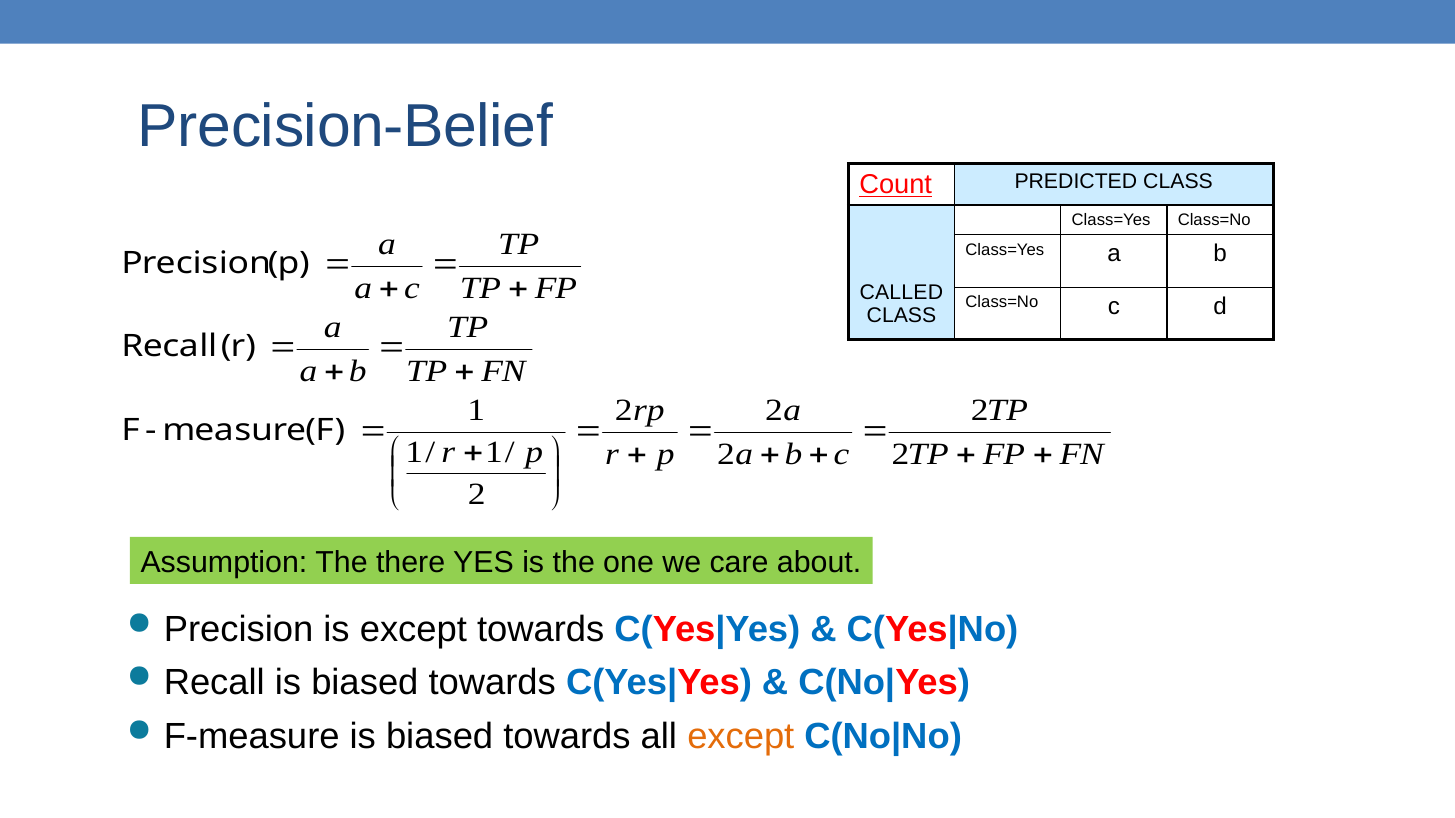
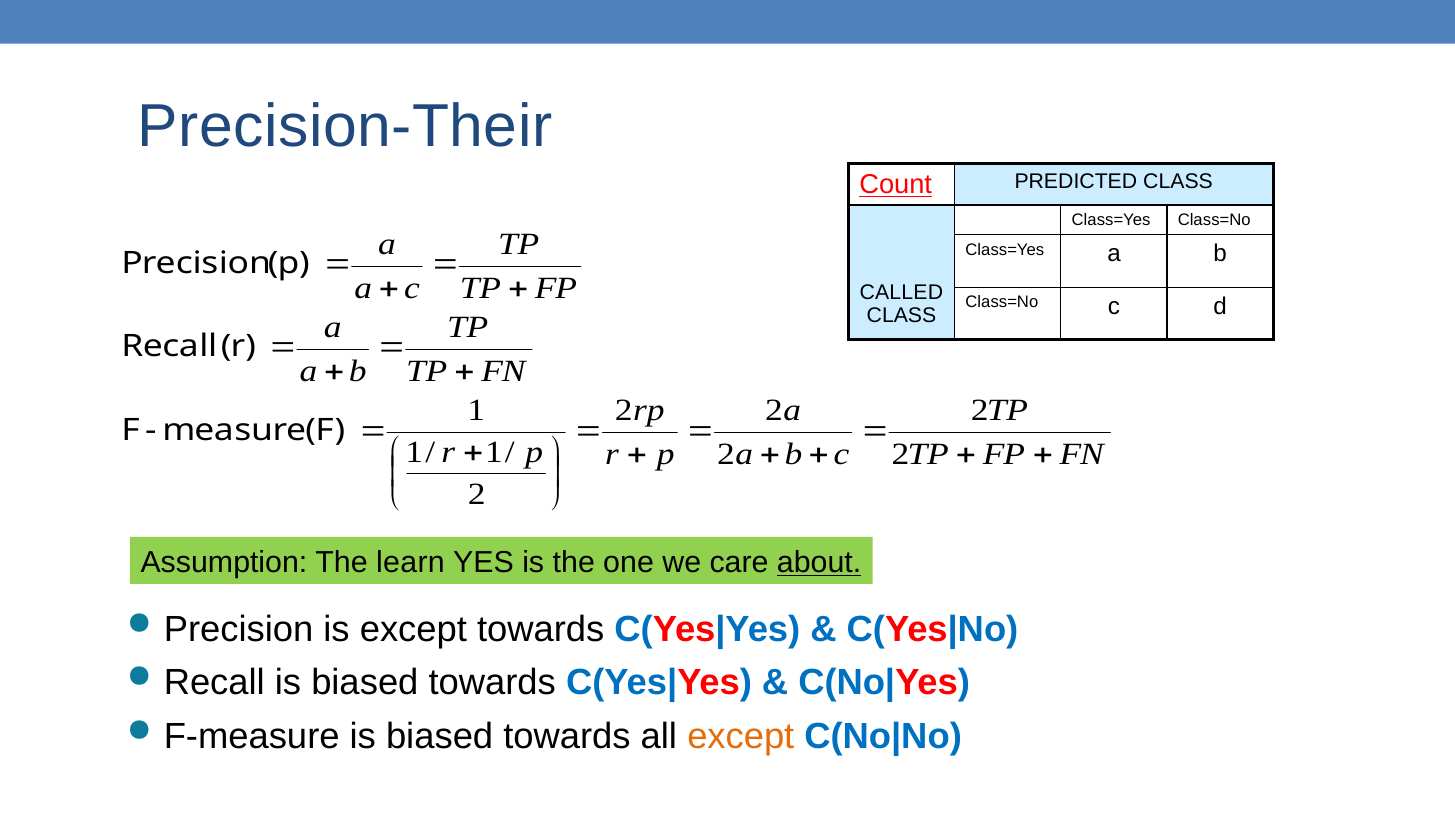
Precision-Belief: Precision-Belief -> Precision-Their
there: there -> learn
about underline: none -> present
